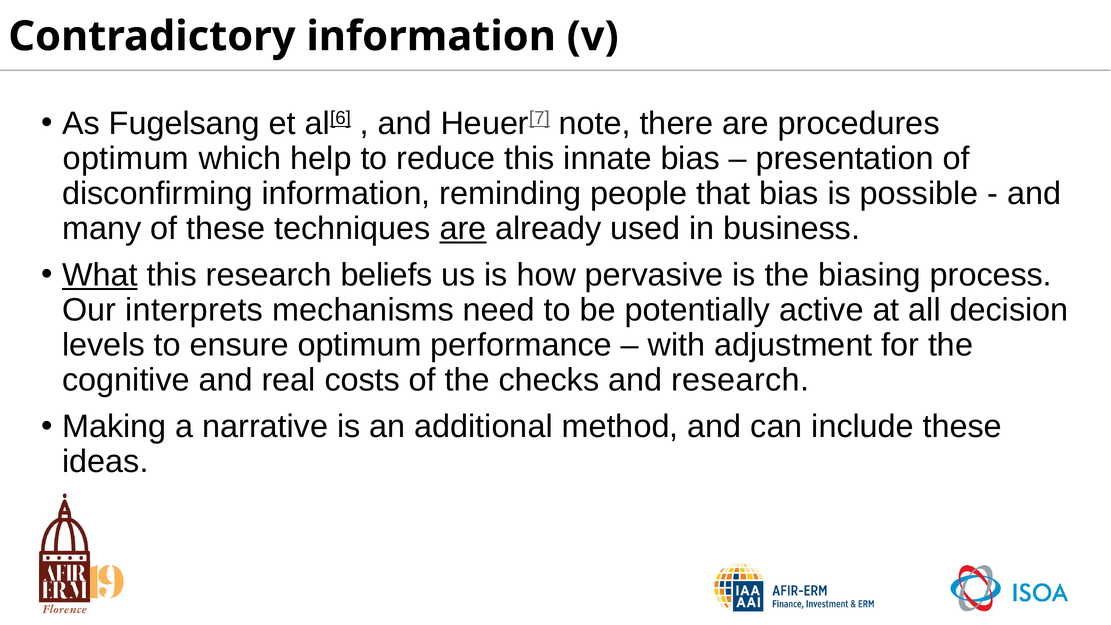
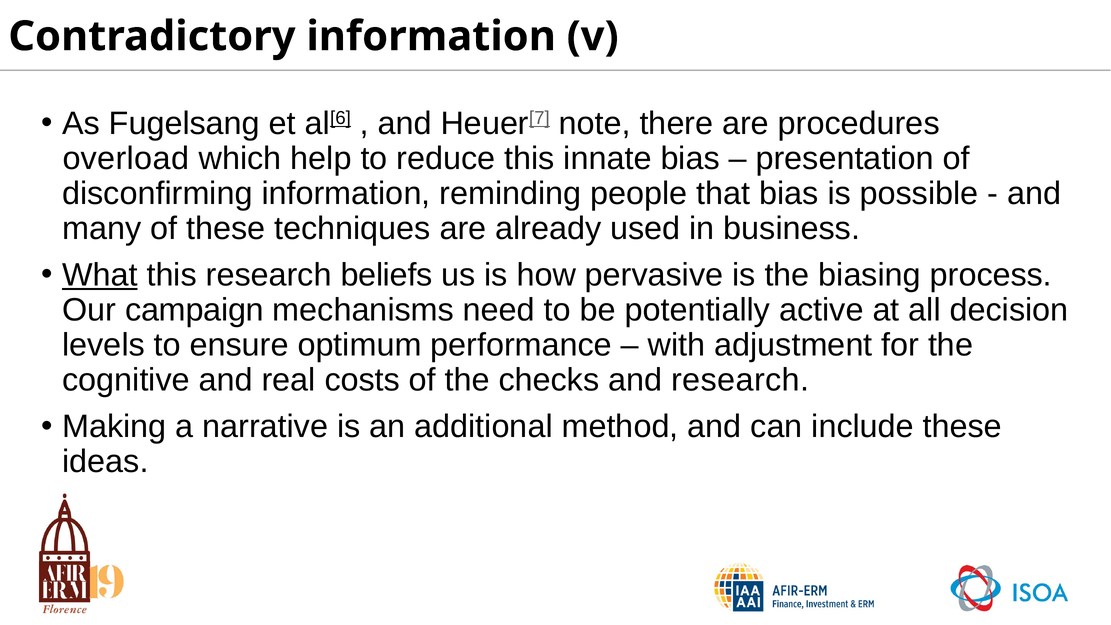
optimum at (126, 158): optimum -> overload
are at (463, 228) underline: present -> none
interprets: interprets -> campaign
